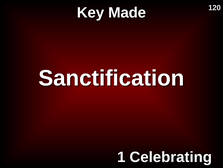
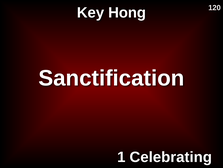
Made: Made -> Hong
